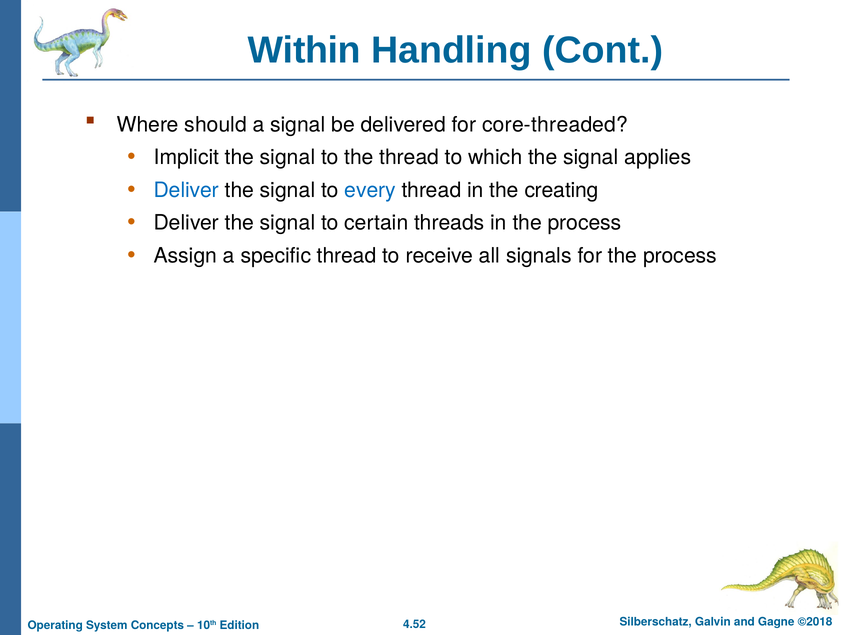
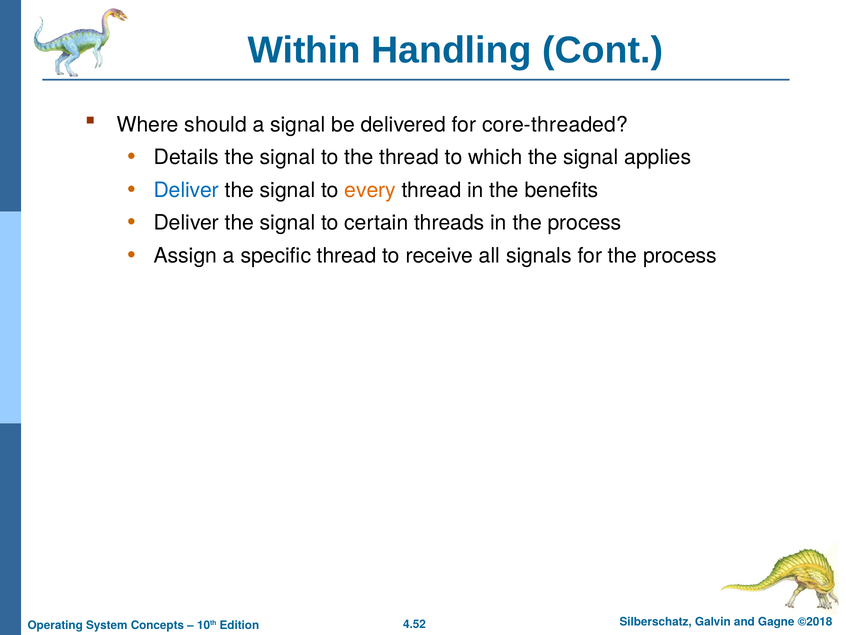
Implicit: Implicit -> Details
every colour: blue -> orange
creating: creating -> benefits
